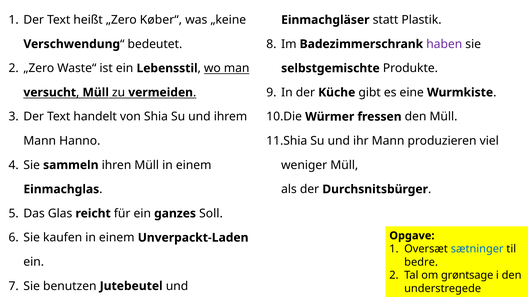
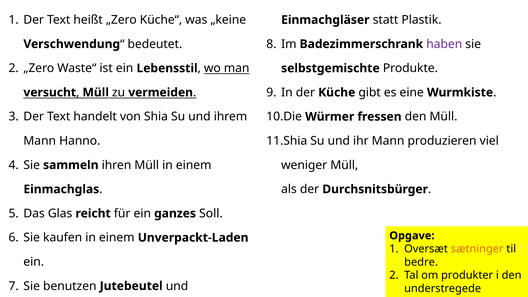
Køber“: Køber“ -> Küche“
sætninger colour: blue -> orange
grøntsage: grøntsage -> produkter
